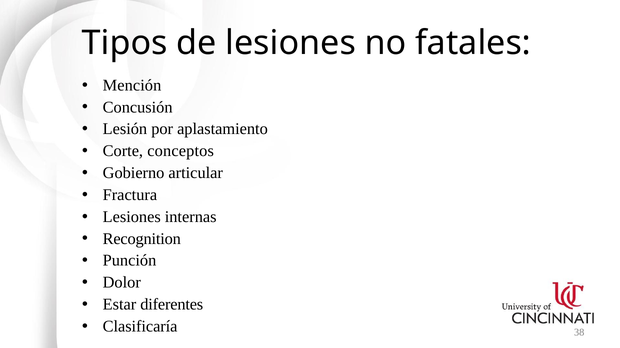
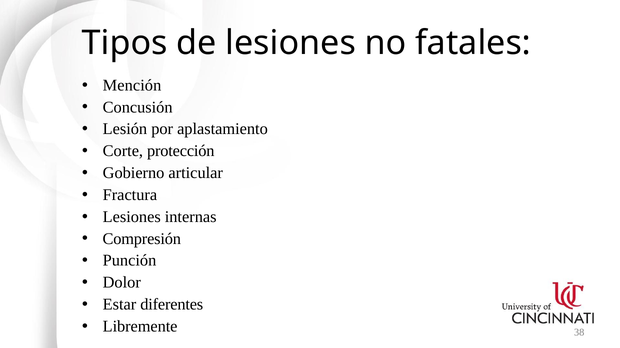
conceptos: conceptos -> protección
Recognition: Recognition -> Compresión
Clasificaría: Clasificaría -> Libremente
